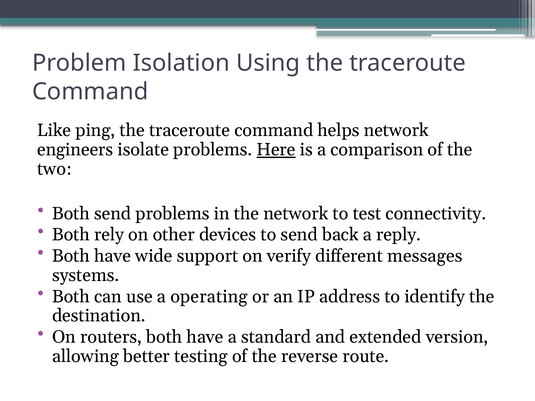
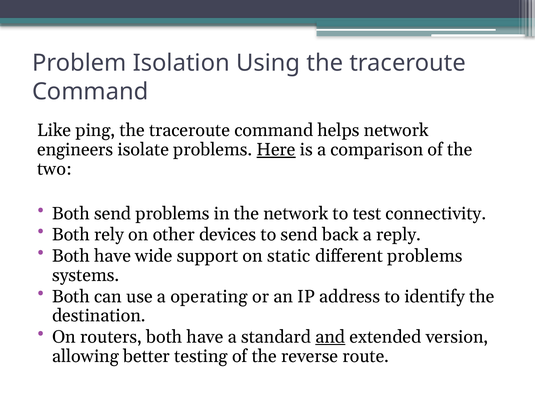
verify: verify -> static
different messages: messages -> problems
and underline: none -> present
